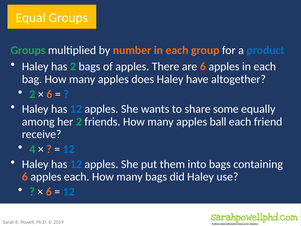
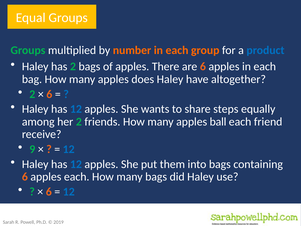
some: some -> steps
4: 4 -> 9
